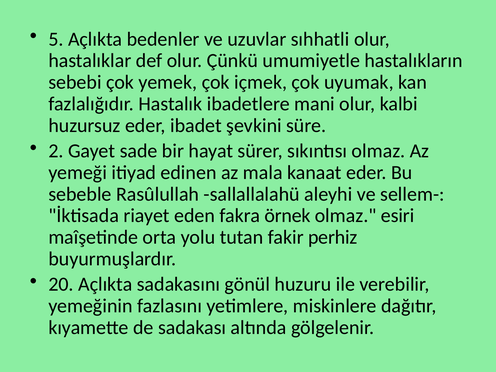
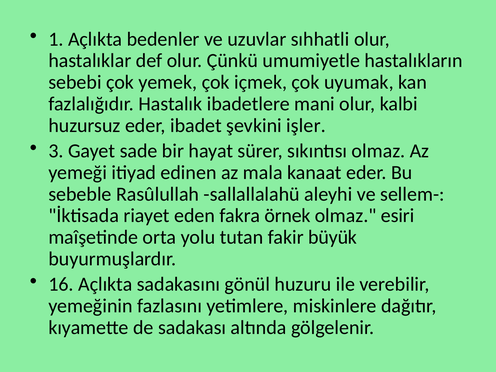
5: 5 -> 1
süre: süre -> işler
2: 2 -> 3
perhiz: perhiz -> büyük
20: 20 -> 16
